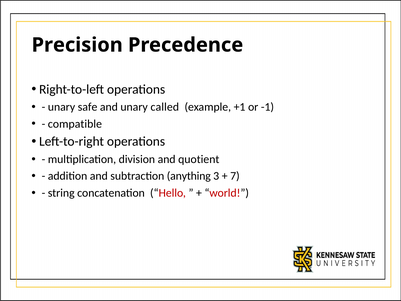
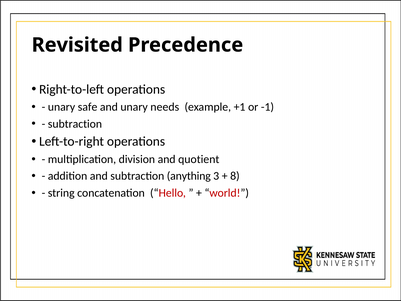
Precision: Precision -> Revisited
called: called -> needs
compatible at (75, 124): compatible -> subtraction
7: 7 -> 8
